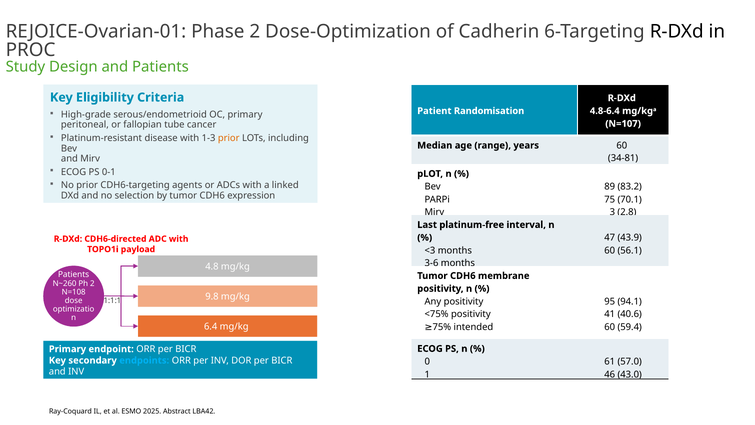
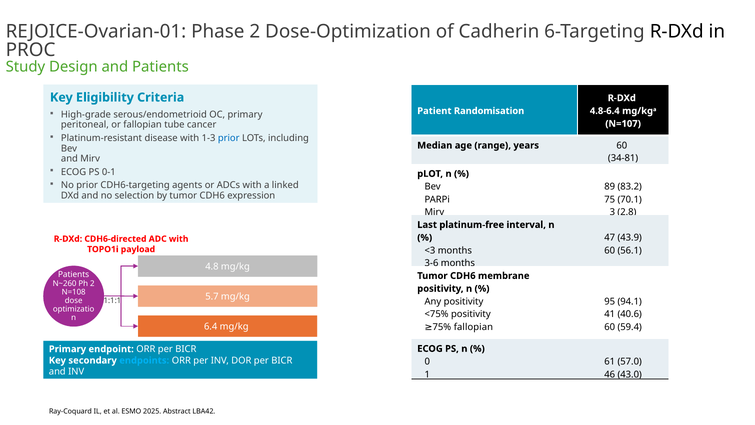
prior at (229, 138) colour: orange -> blue
9.8: 9.8 -> 5.7
≥75% intended: intended -> fallopian
